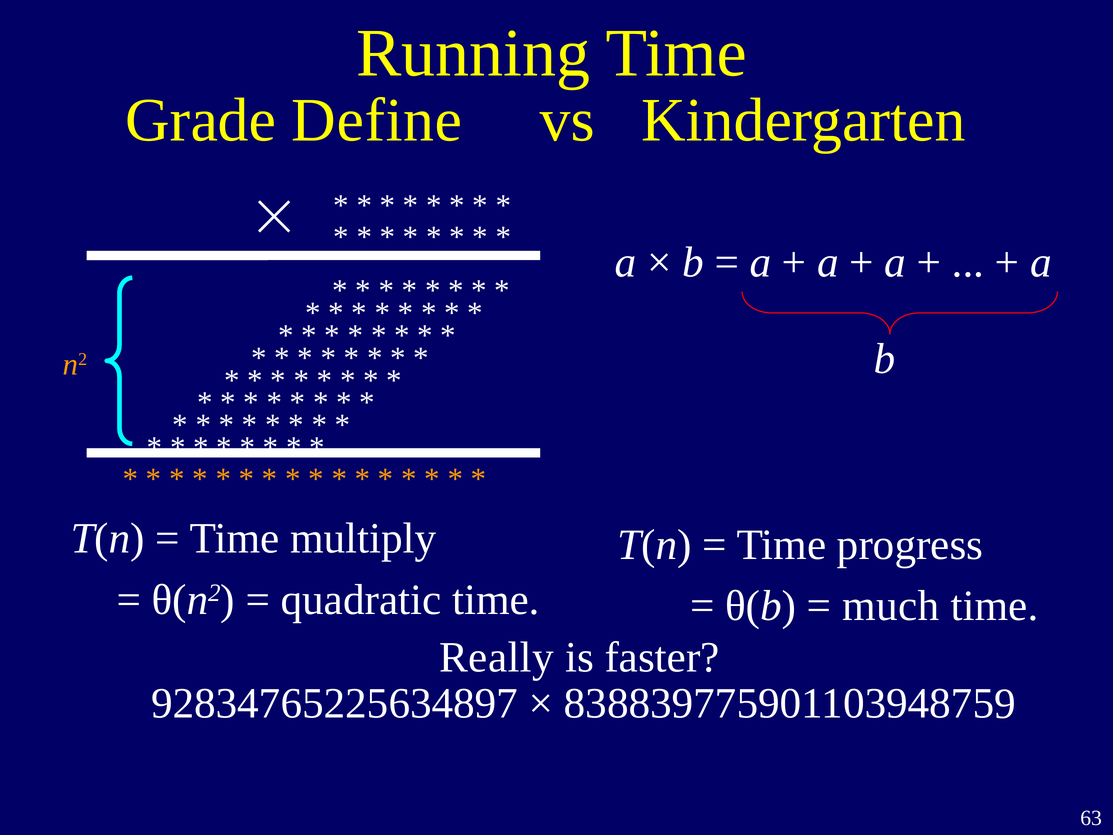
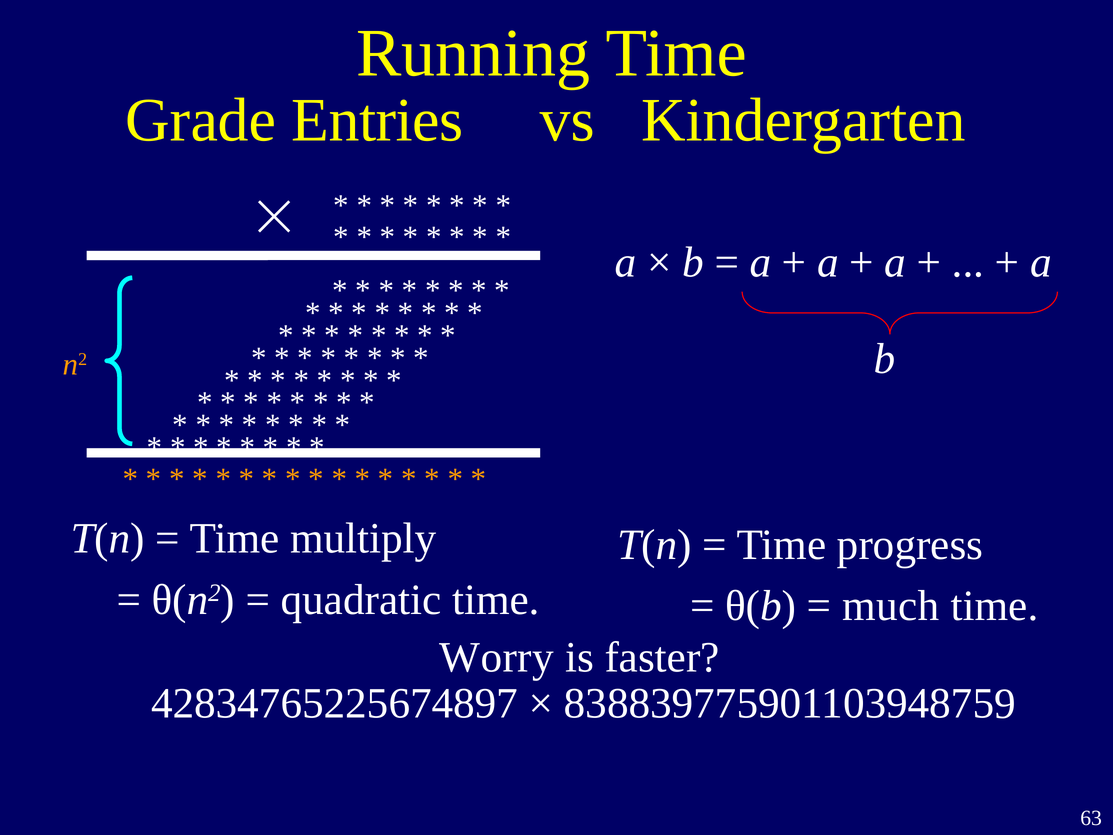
Define: Define -> Entries
Really: Really -> Worry
92834765225634897: 92834765225634897 -> 42834765225674897
